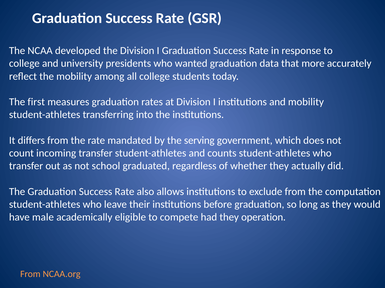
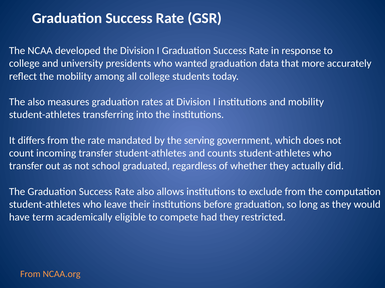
The first: first -> also
male: male -> term
operation: operation -> restricted
